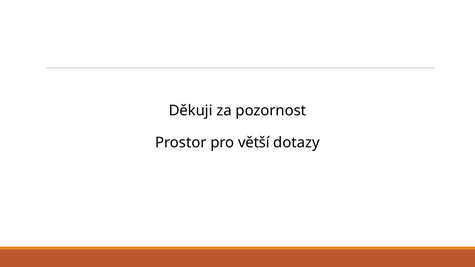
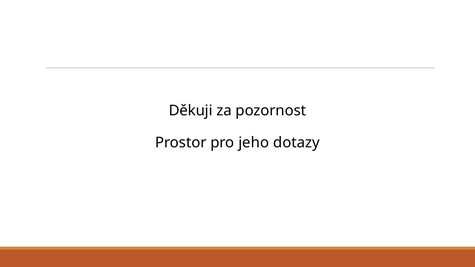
větší: větší -> jeho
